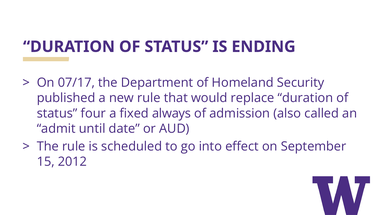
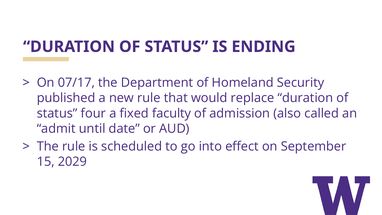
always: always -> faculty
2012: 2012 -> 2029
